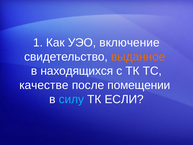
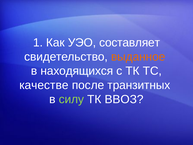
включение: включение -> составляет
помещении: помещении -> транзитных
силу colour: light blue -> light green
ЕСЛИ: ЕСЛИ -> ВВОЗ
